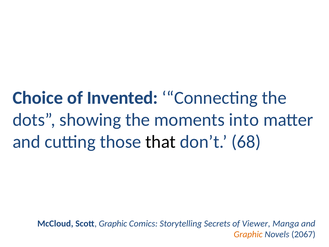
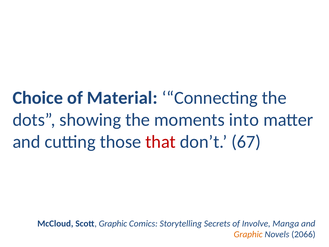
Invented: Invented -> Material
that colour: black -> red
68: 68 -> 67
Viewer: Viewer -> Involve
2067: 2067 -> 2066
